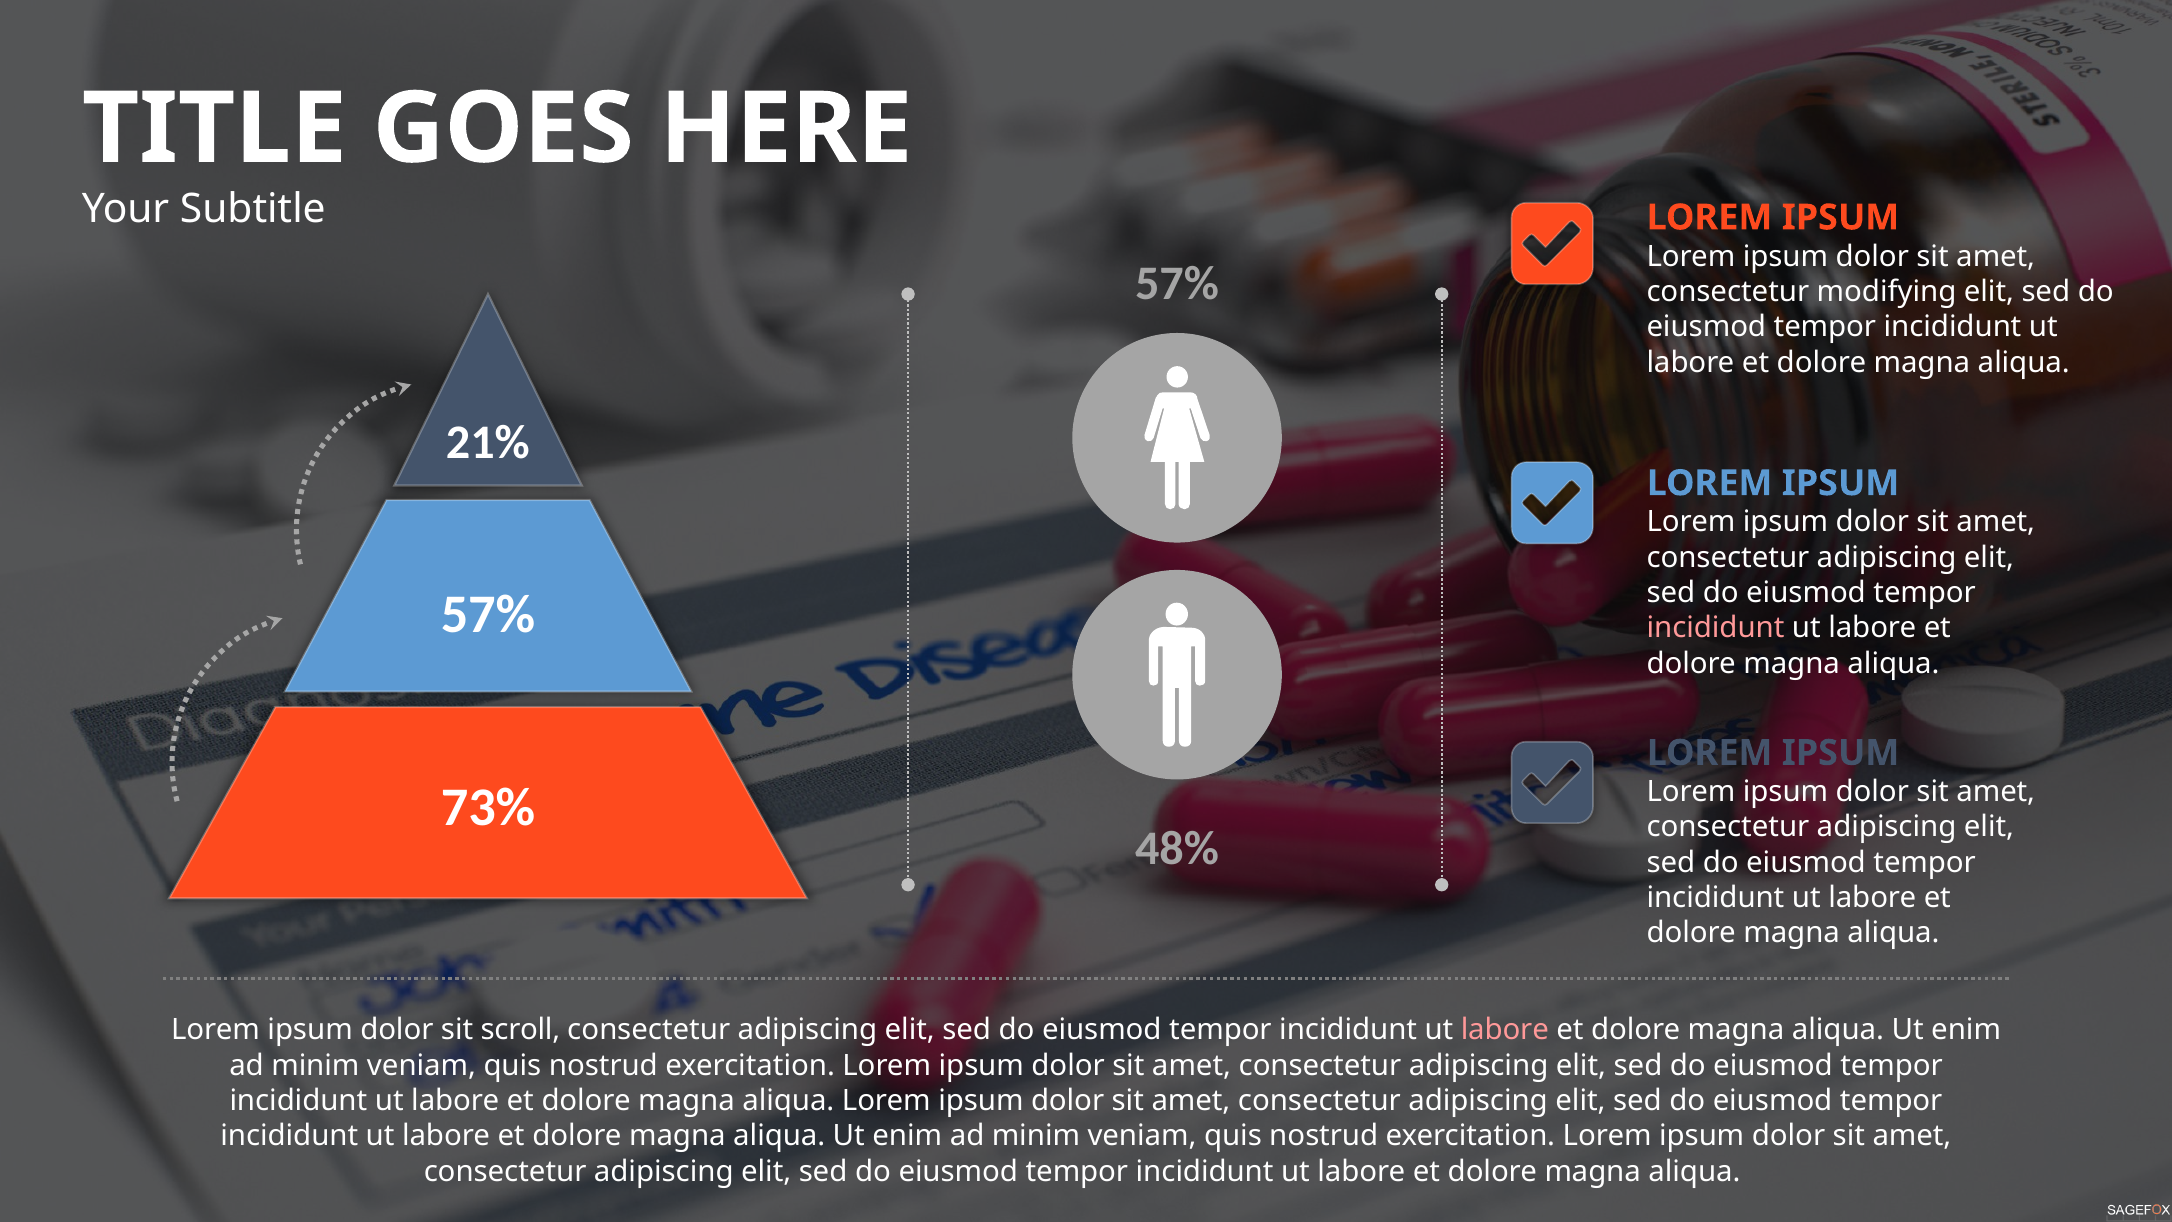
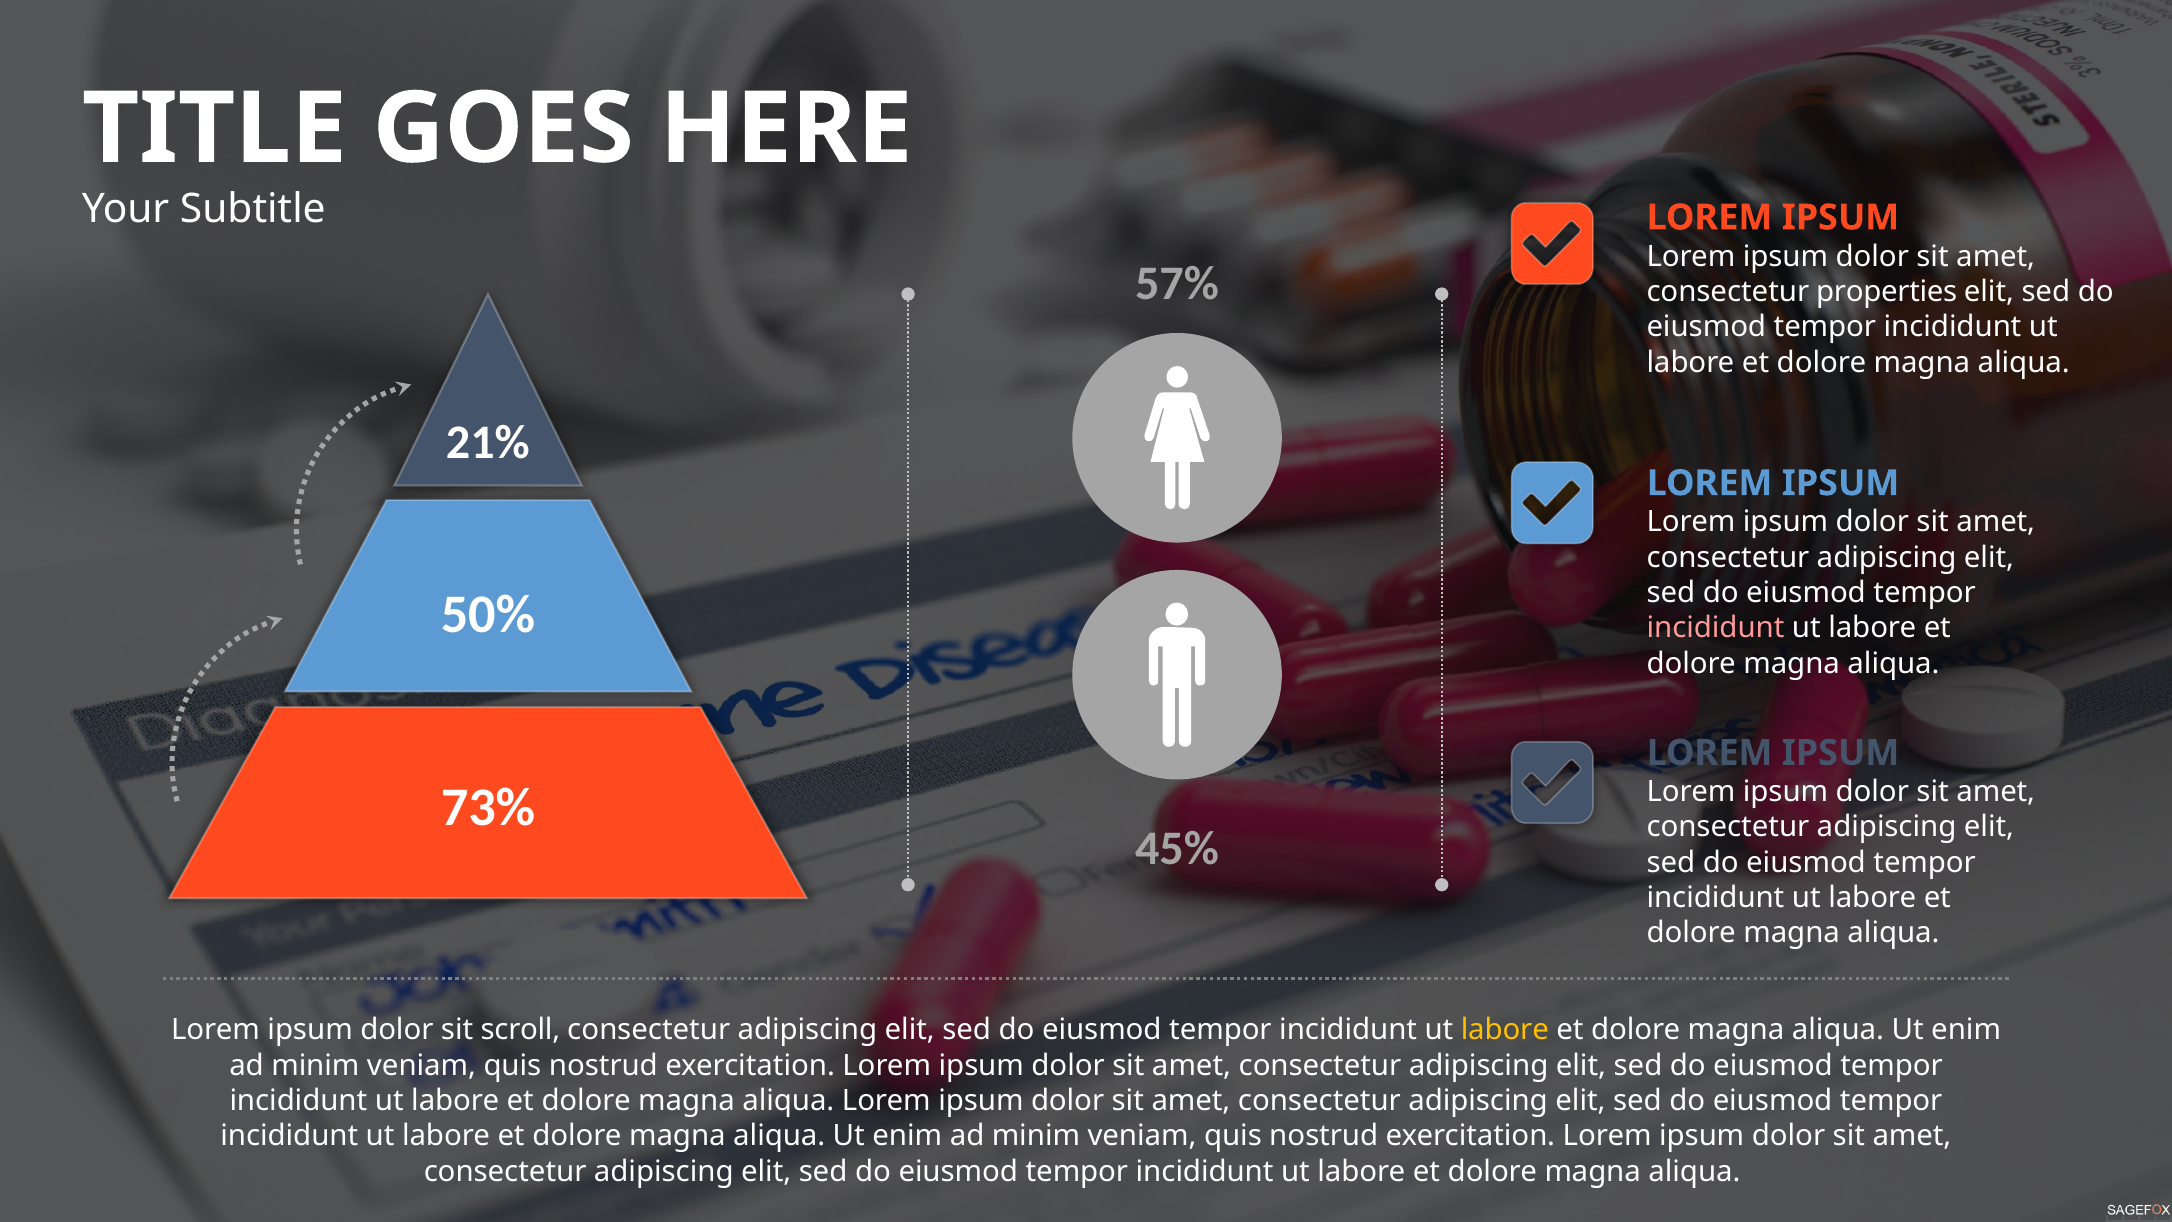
modifying: modifying -> properties
57% at (488, 615): 57% -> 50%
48%: 48% -> 45%
labore at (1505, 1030) colour: pink -> yellow
